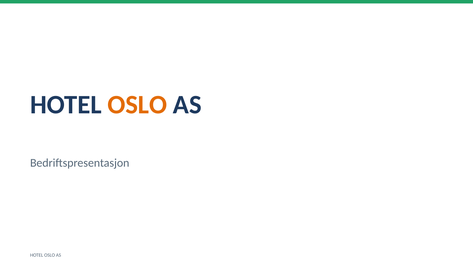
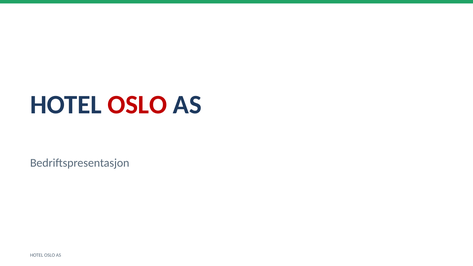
OSLO at (137, 105) colour: orange -> red
